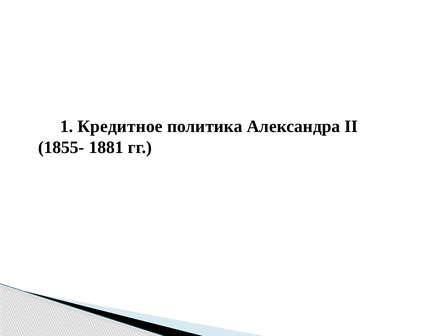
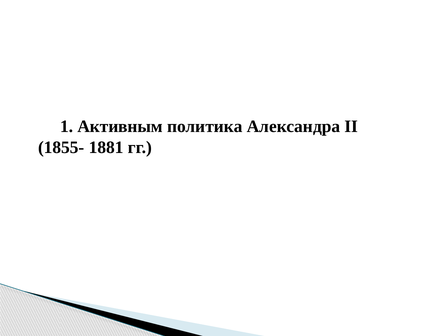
Кредитное: Кредитное -> Активным
